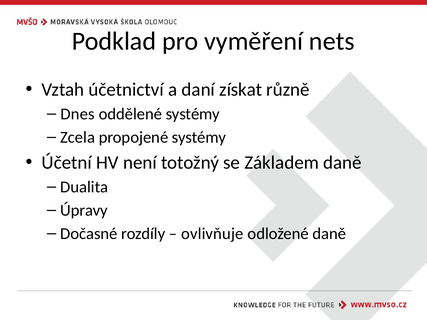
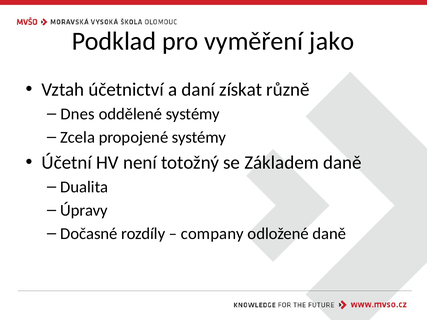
nets: nets -> jako
ovlivňuje: ovlivňuje -> company
